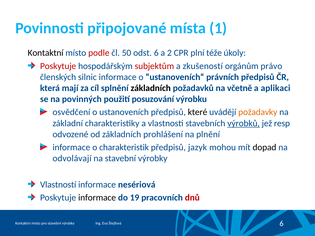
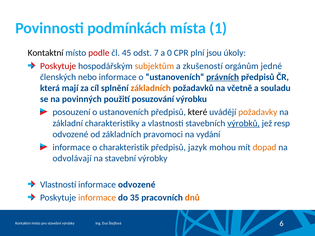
připojované: připojované -> podmínkách
50: 50 -> 45
odst 6: 6 -> 7
2: 2 -> 0
téže: téže -> jsou
subjektům colour: red -> orange
právo: právo -> jedné
silnic: silnic -> nebo
právních underline: none -> present
základních at (151, 88) colour: black -> orange
aplikaci: aplikaci -> souladu
osvědčení: osvědčení -> posouzení
prohlášení: prohlášení -> pravomoci
plnění: plnění -> vydání
dopad colour: black -> orange
informace nesériová: nesériová -> odvozené
informace at (97, 198) colour: black -> orange
19: 19 -> 35
dnů colour: red -> orange
